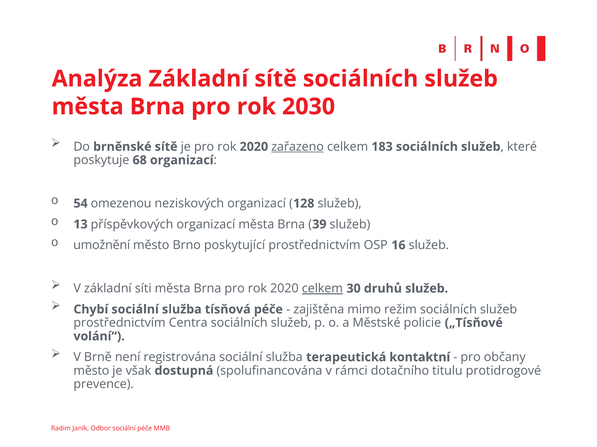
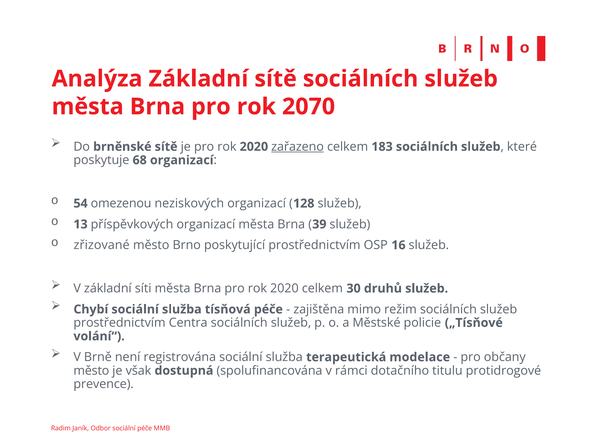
2030: 2030 -> 2070
umožnění: umožnění -> zřizované
celkem at (322, 288) underline: present -> none
kontaktní: kontaktní -> modelace
